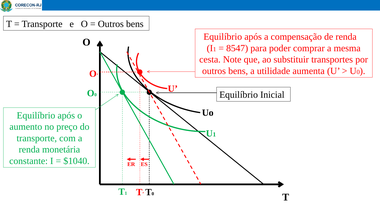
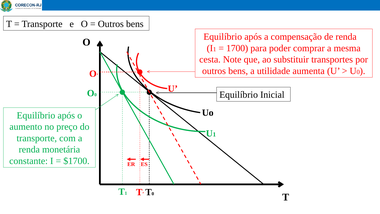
8547: 8547 -> 1700
$1040: $1040 -> $1700
